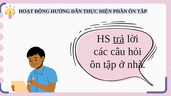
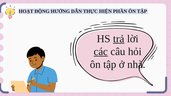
các underline: none -> present
